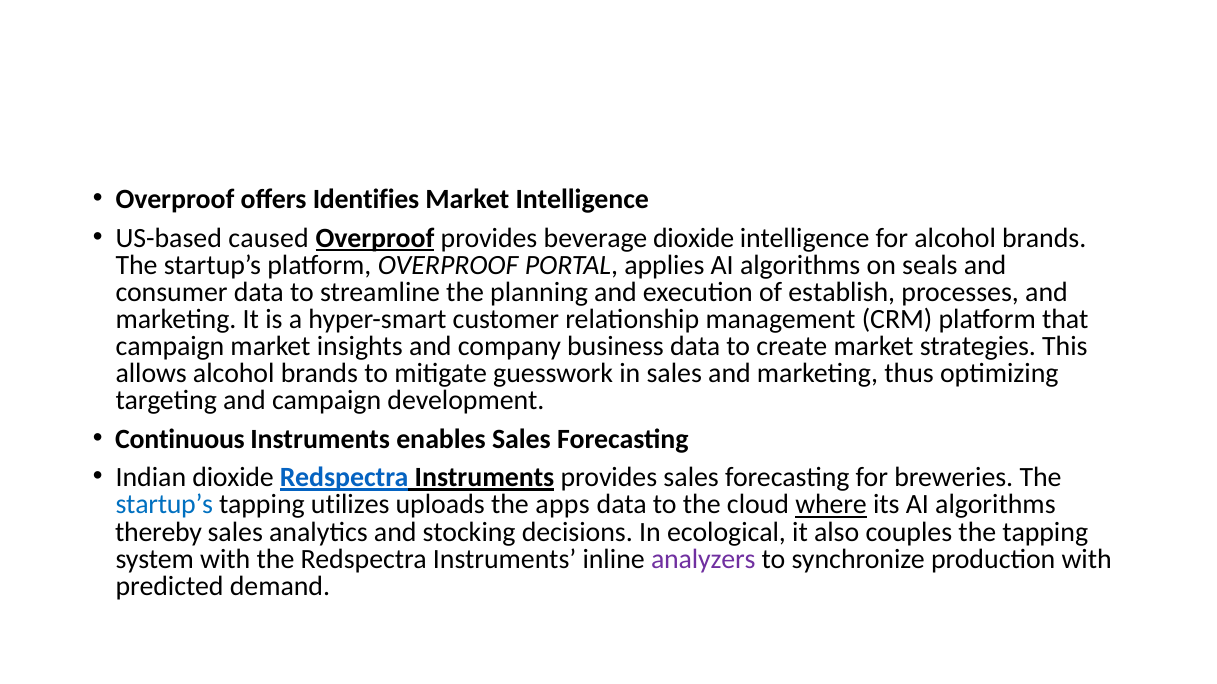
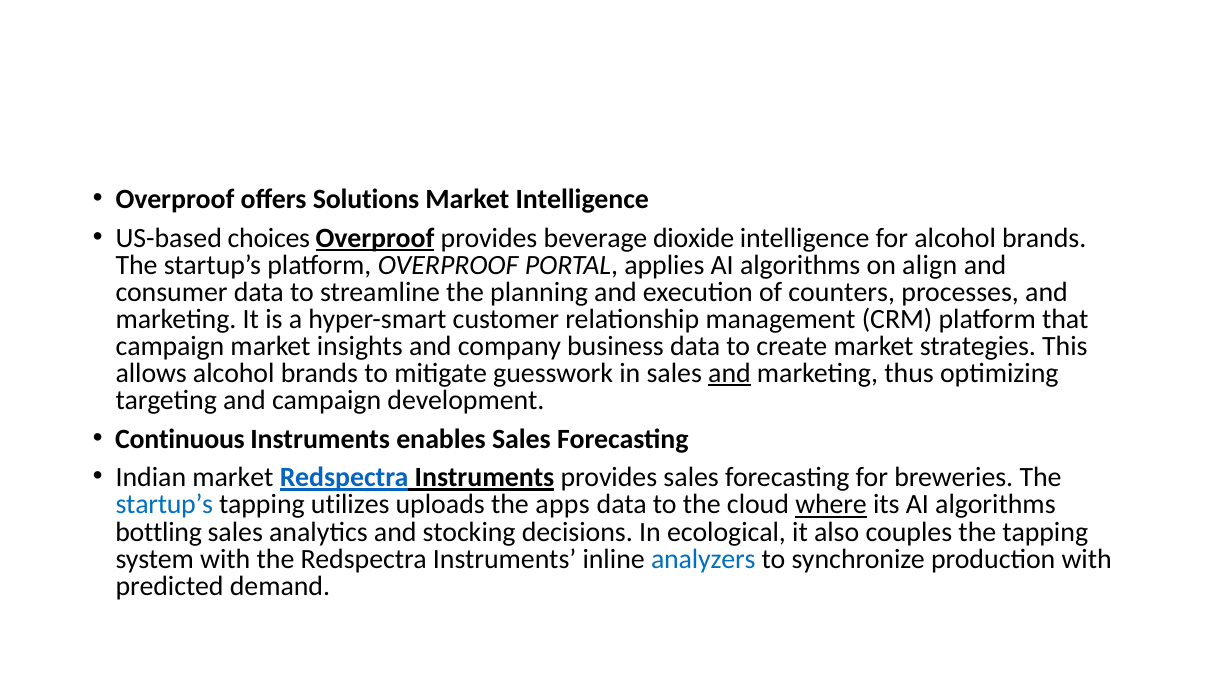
Identifies: Identifies -> Solutions
caused: caused -> choices
seals: seals -> align
establish: establish -> counters
and at (729, 374) underline: none -> present
Indian dioxide: dioxide -> market
thereby: thereby -> bottling
analyzers colour: purple -> blue
